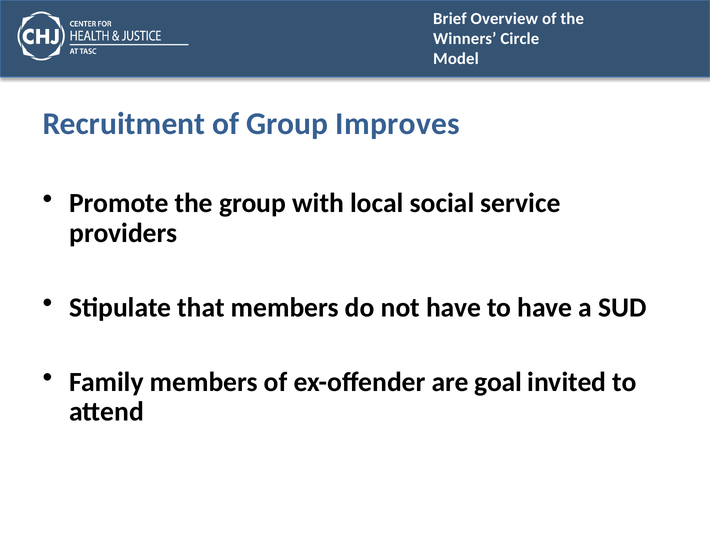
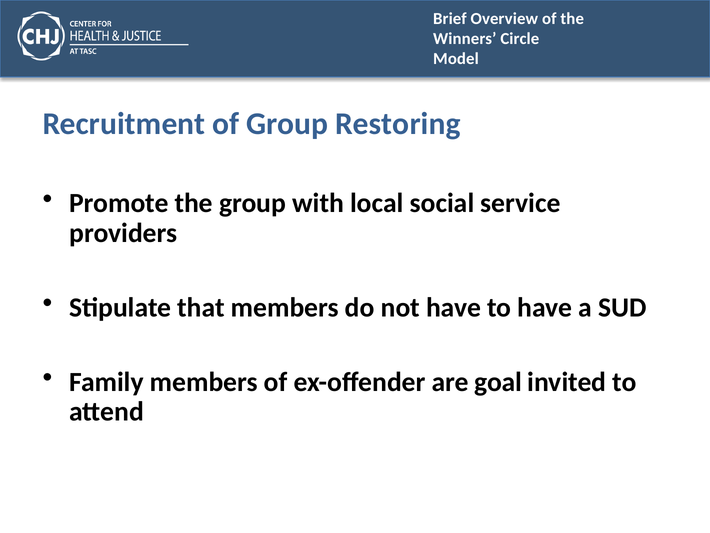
Improves: Improves -> Restoring
